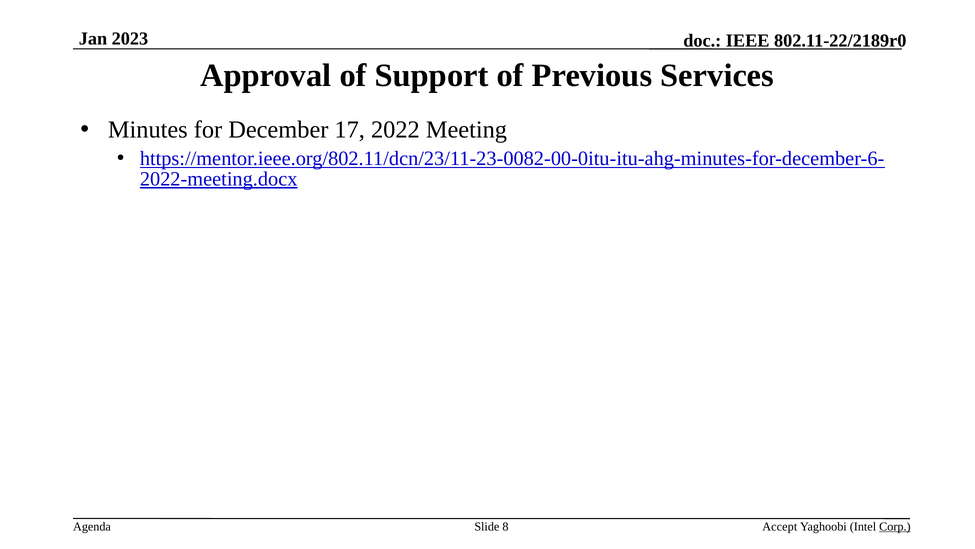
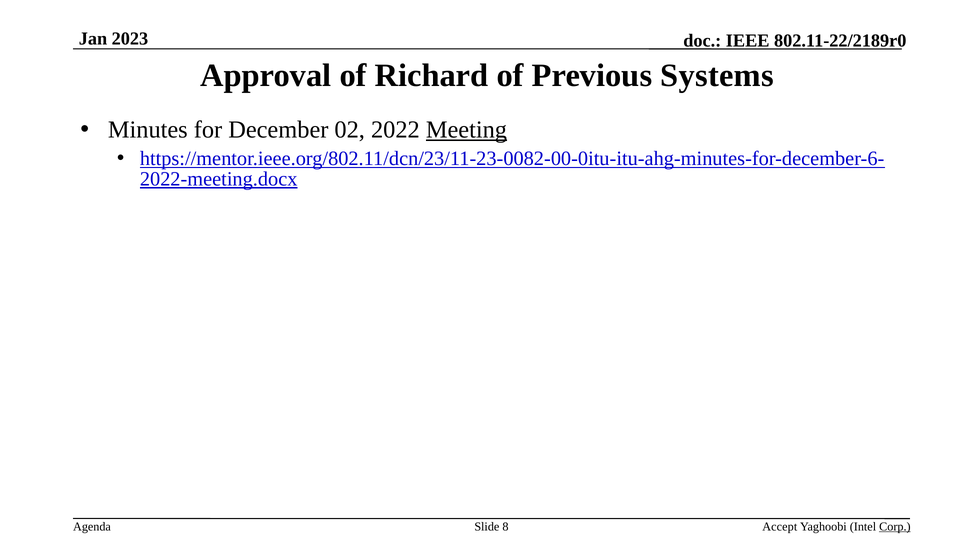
Support: Support -> Richard
Services: Services -> Systems
17: 17 -> 02
Meeting underline: none -> present
